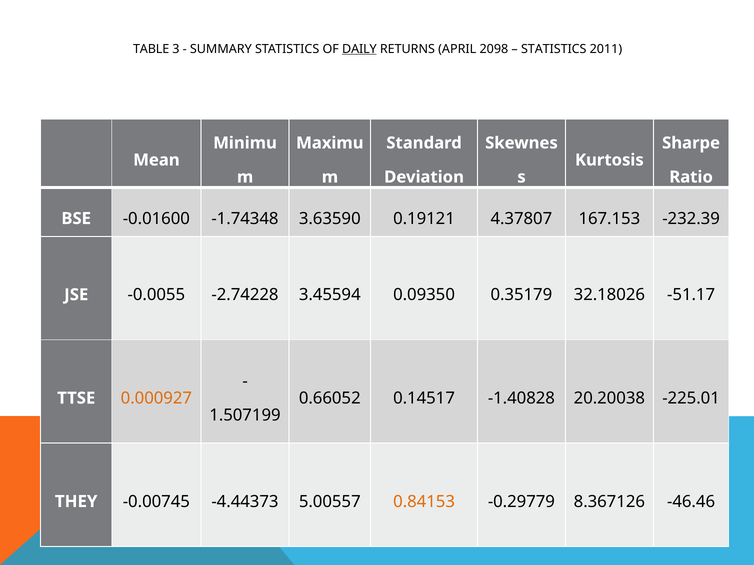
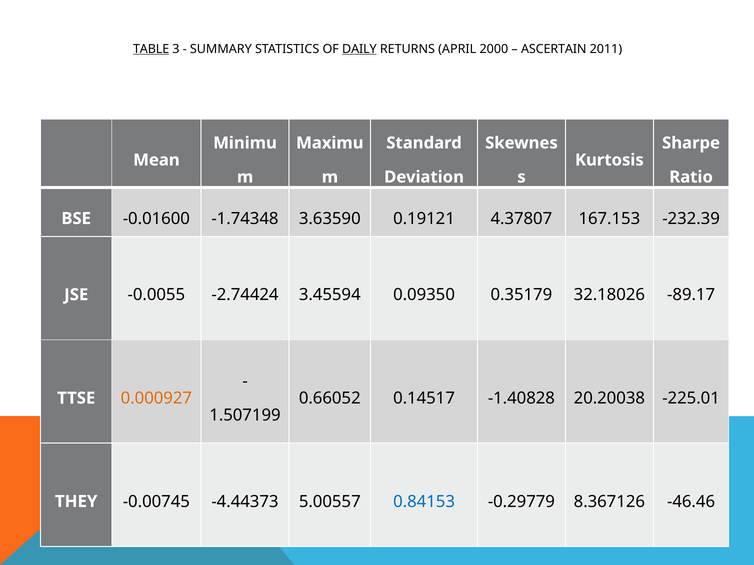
TABLE underline: none -> present
2098: 2098 -> 2000
STATISTICS at (554, 49): STATISTICS -> ASCERTAIN
-2.74228: -2.74228 -> -2.74424
-51.17: -51.17 -> -89.17
0.84153 colour: orange -> blue
